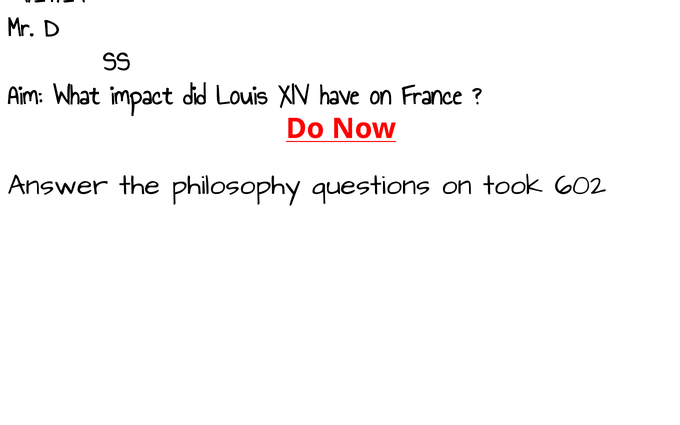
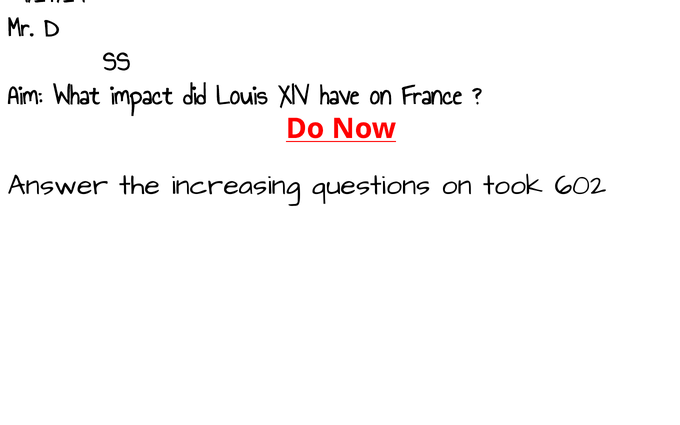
philosophy: philosophy -> increasing
